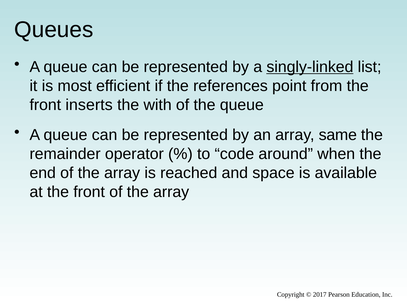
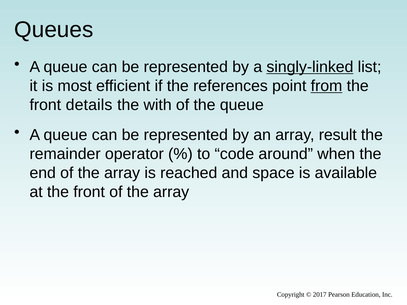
from underline: none -> present
inserts: inserts -> details
same: same -> result
